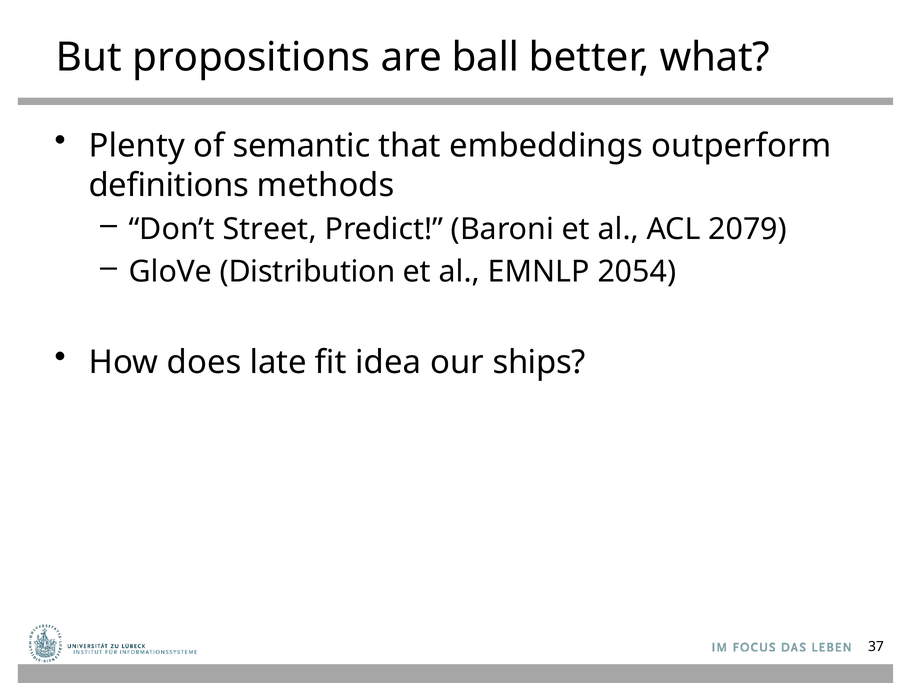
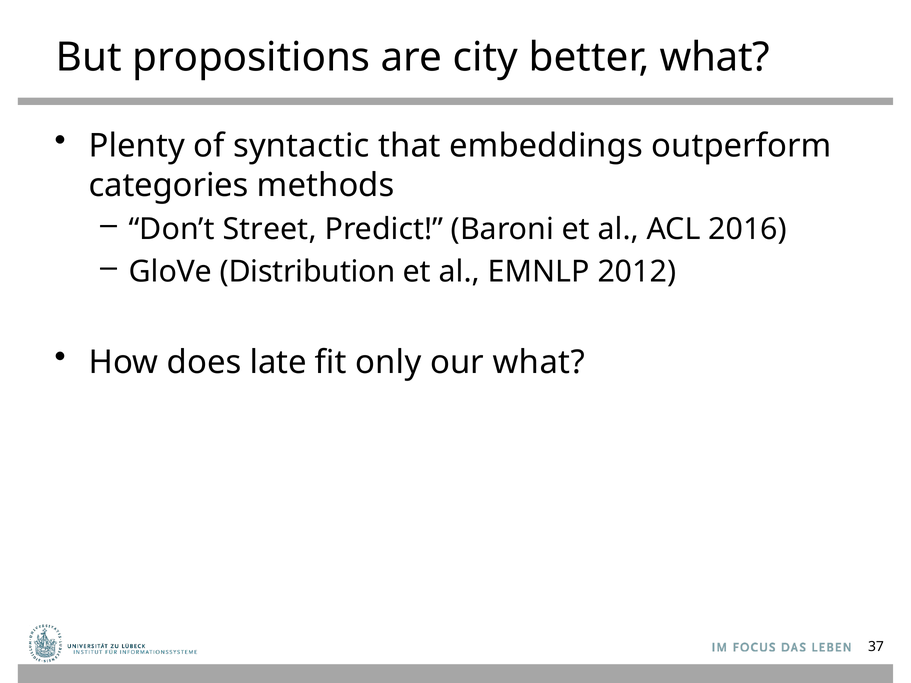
ball: ball -> city
semantic: semantic -> syntactic
definitions: definitions -> categories
2079: 2079 -> 2016
2054: 2054 -> 2012
idea: idea -> only
our ships: ships -> what
